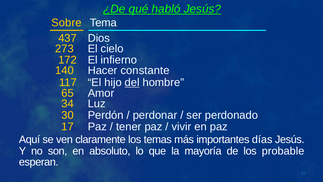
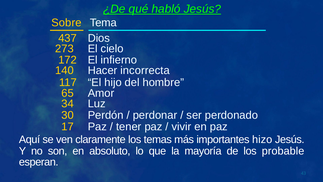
constante: constante -> incorrecta
del underline: present -> none
días: días -> hizo
